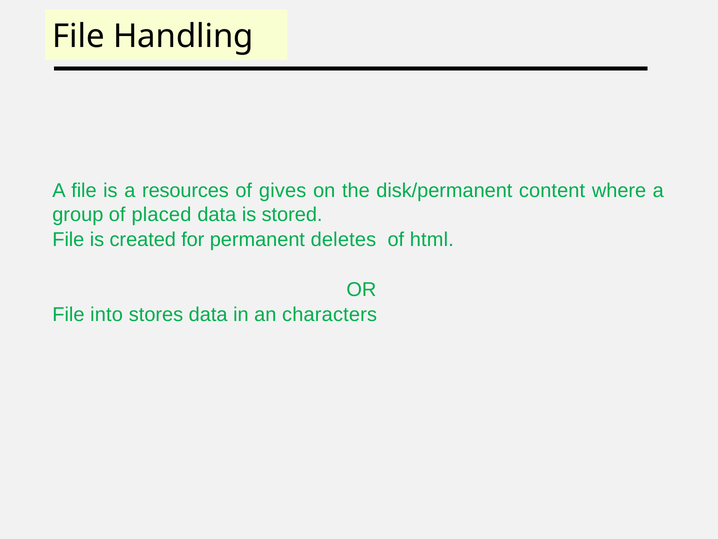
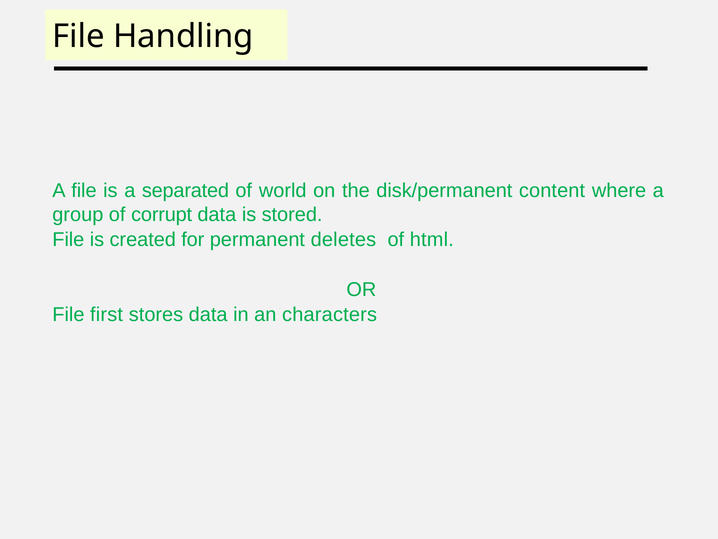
resources: resources -> separated
gives: gives -> world
placed: placed -> corrupt
into: into -> first
